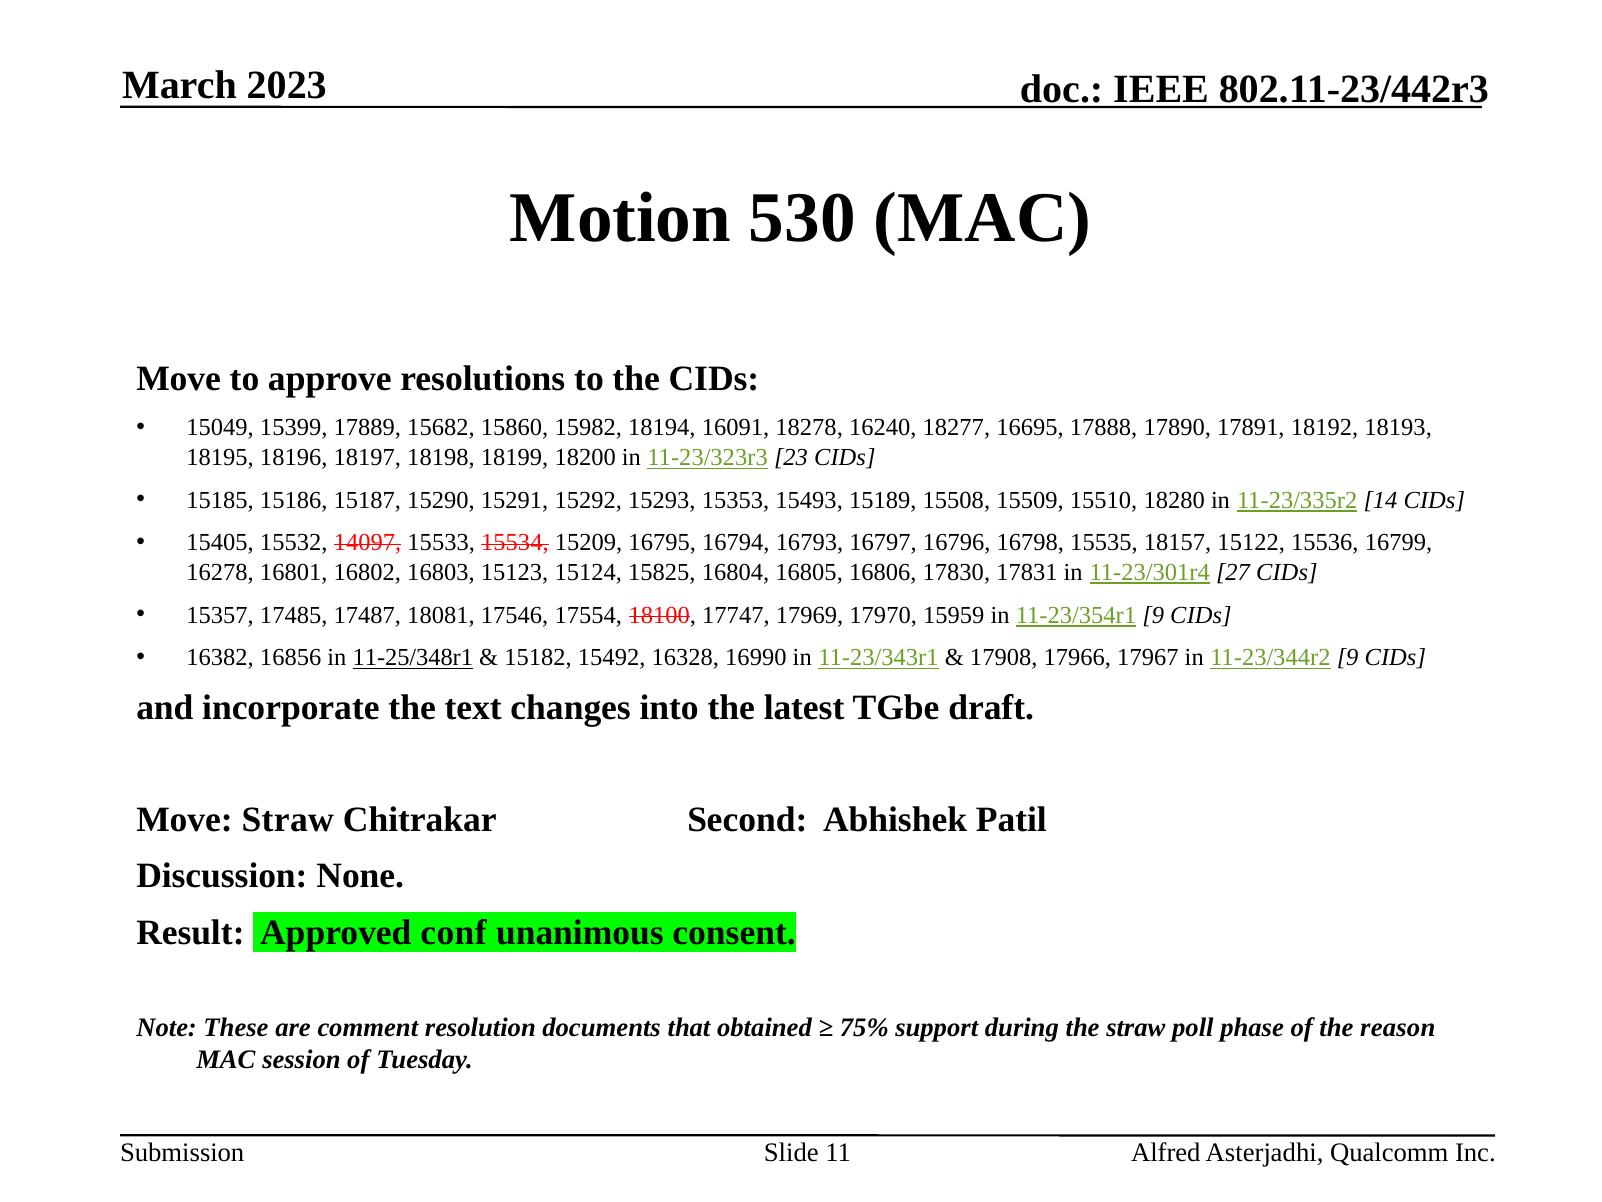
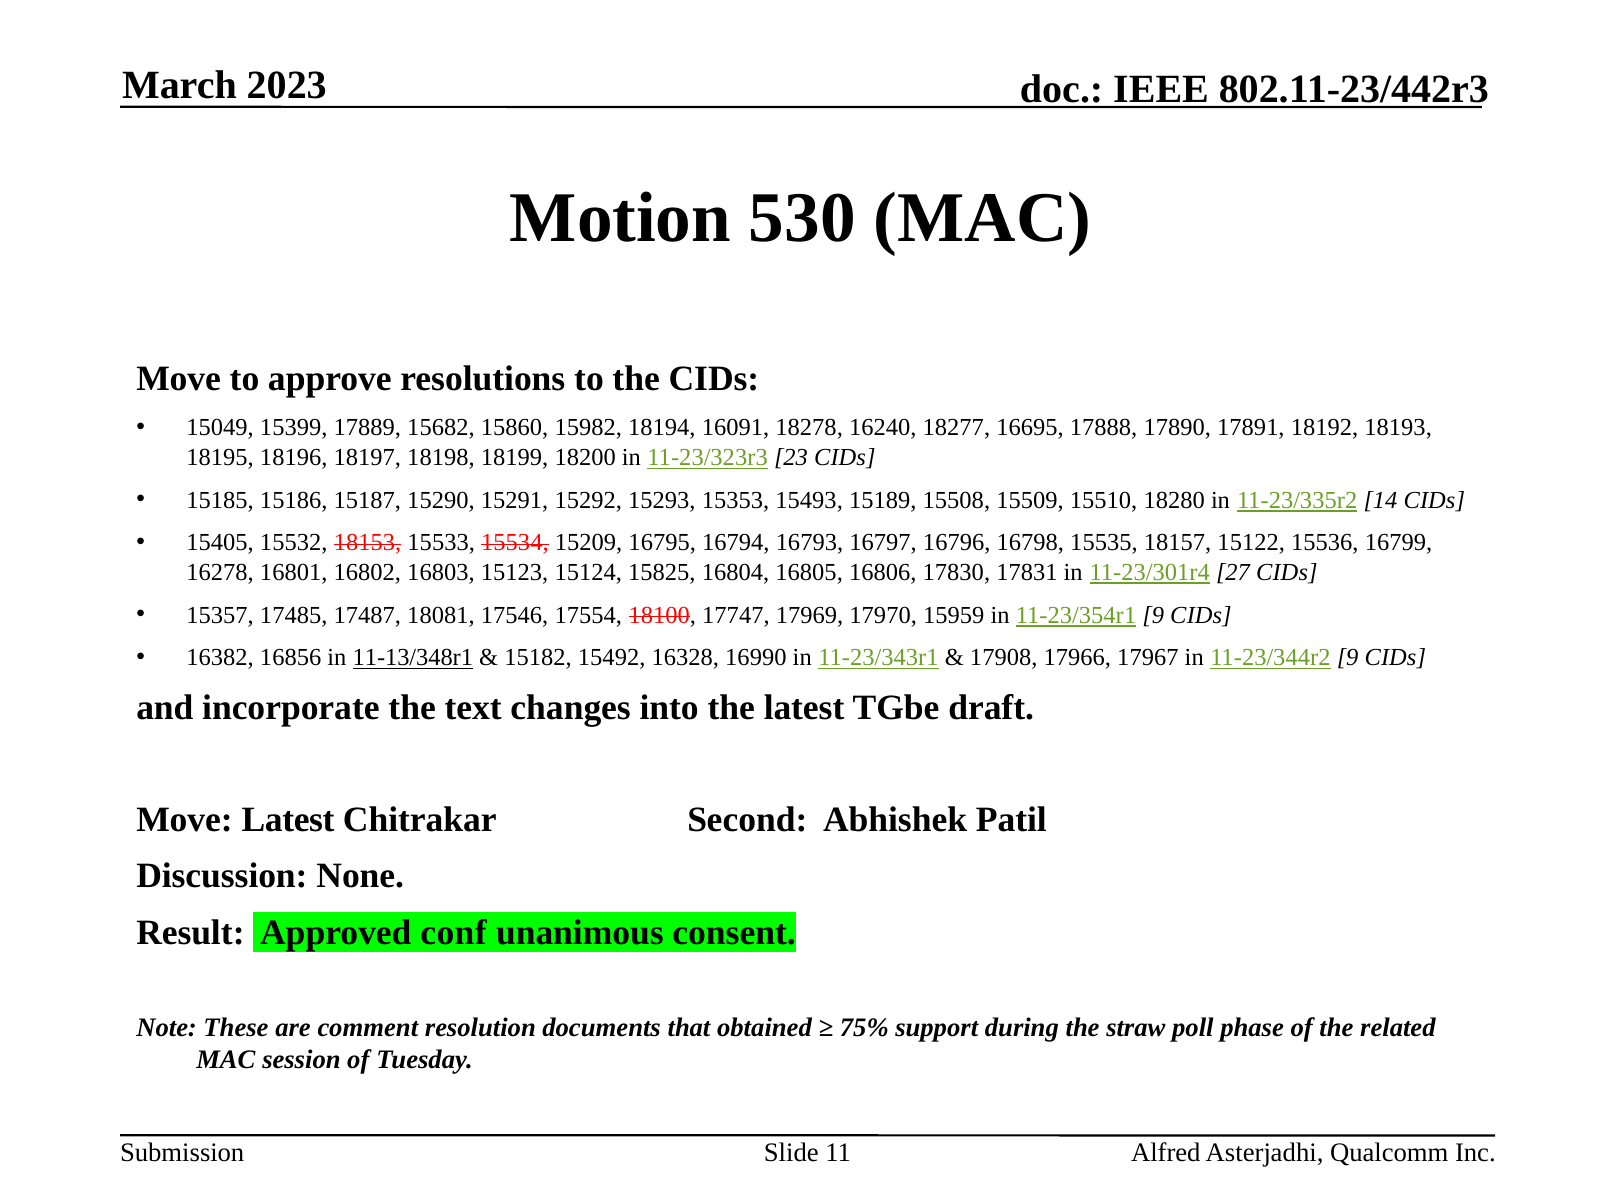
14097: 14097 -> 18153
11-25/348r1: 11-25/348r1 -> 11-13/348r1
Move Straw: Straw -> Latest
reason: reason -> related
